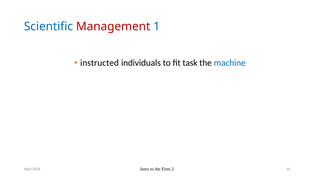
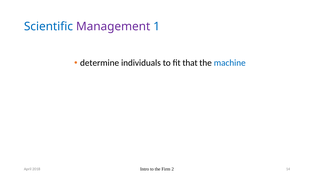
Management colour: red -> purple
instructed: instructed -> determine
task: task -> that
